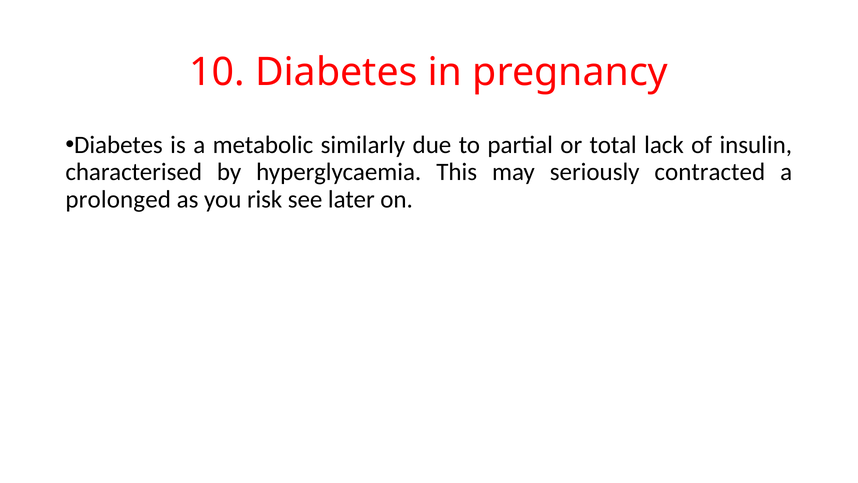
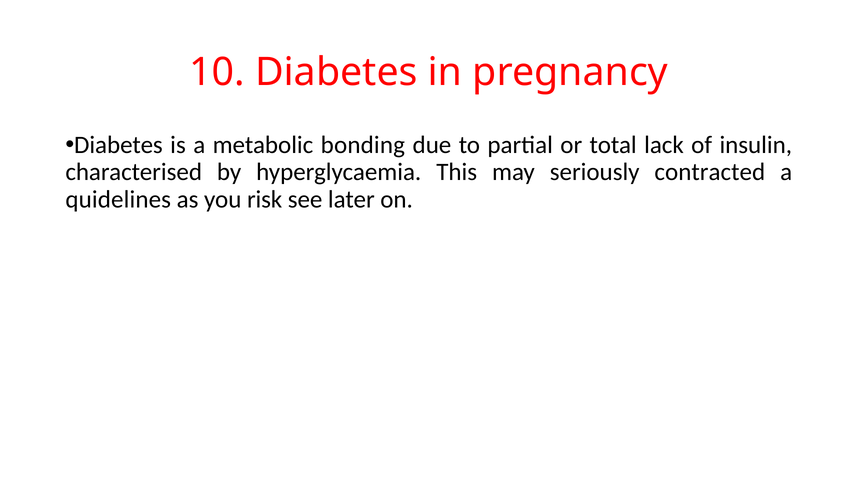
similarly: similarly -> bonding
prolonged: prolonged -> quidelines
